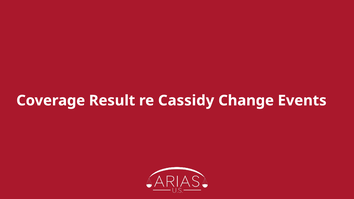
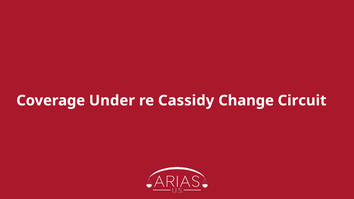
Result: Result -> Under
Events: Events -> Circuit
